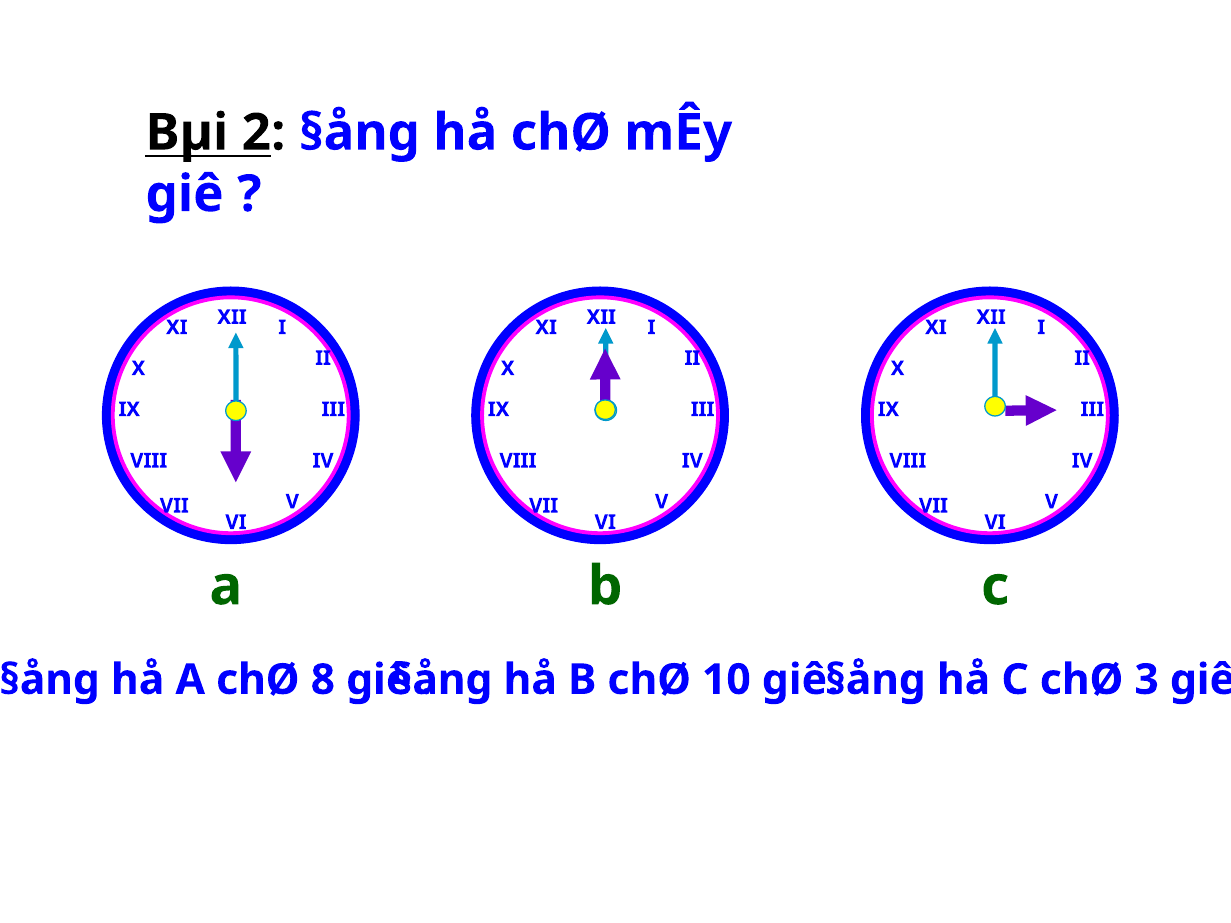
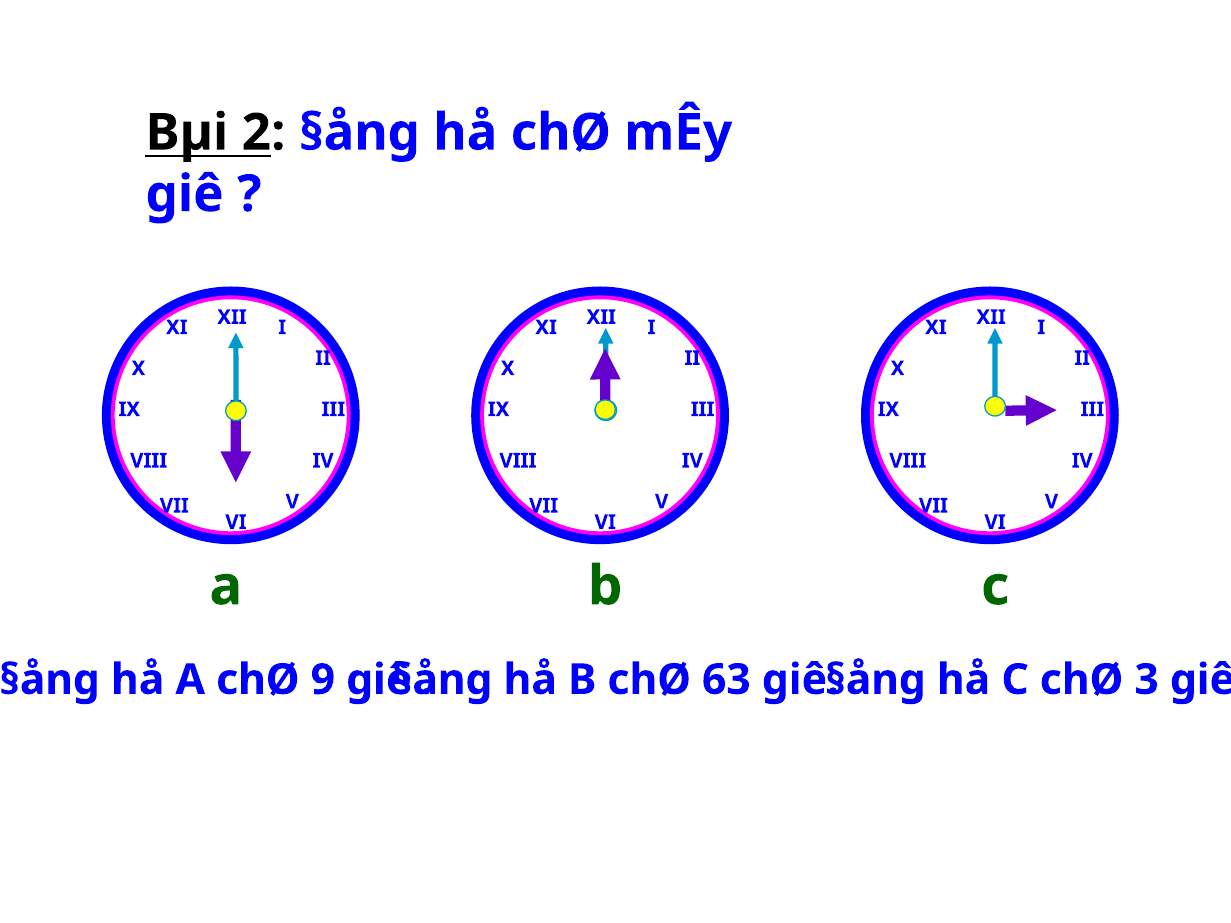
8: 8 -> 9
10: 10 -> 63
